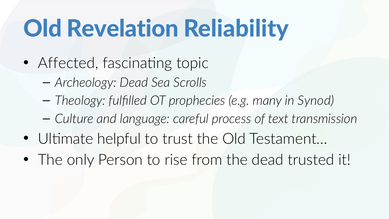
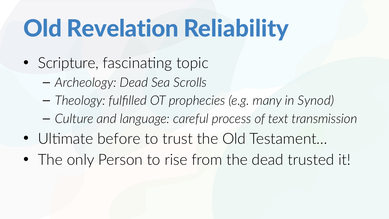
Affected: Affected -> Scripture
helpful: helpful -> before
